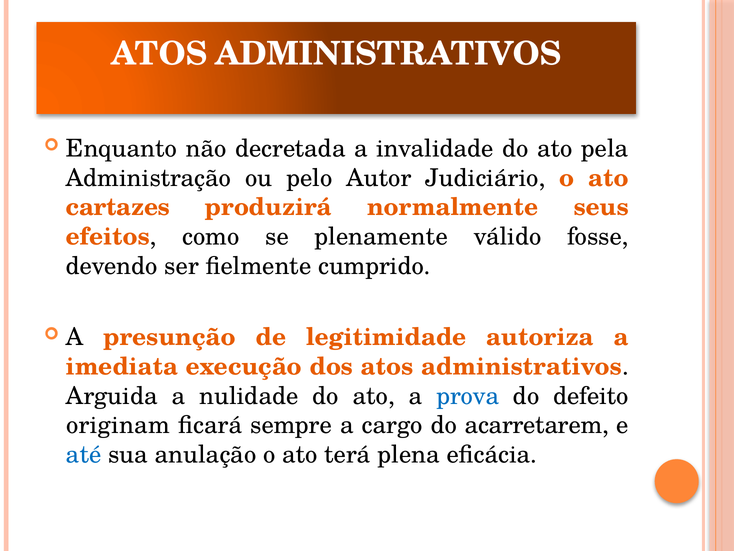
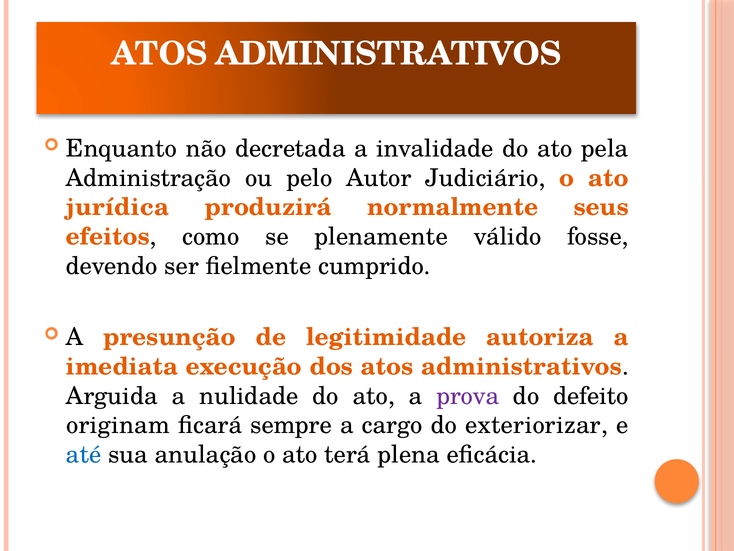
cartazes: cartazes -> jurídica
prova colour: blue -> purple
acarretarem: acarretarem -> exteriorizar
